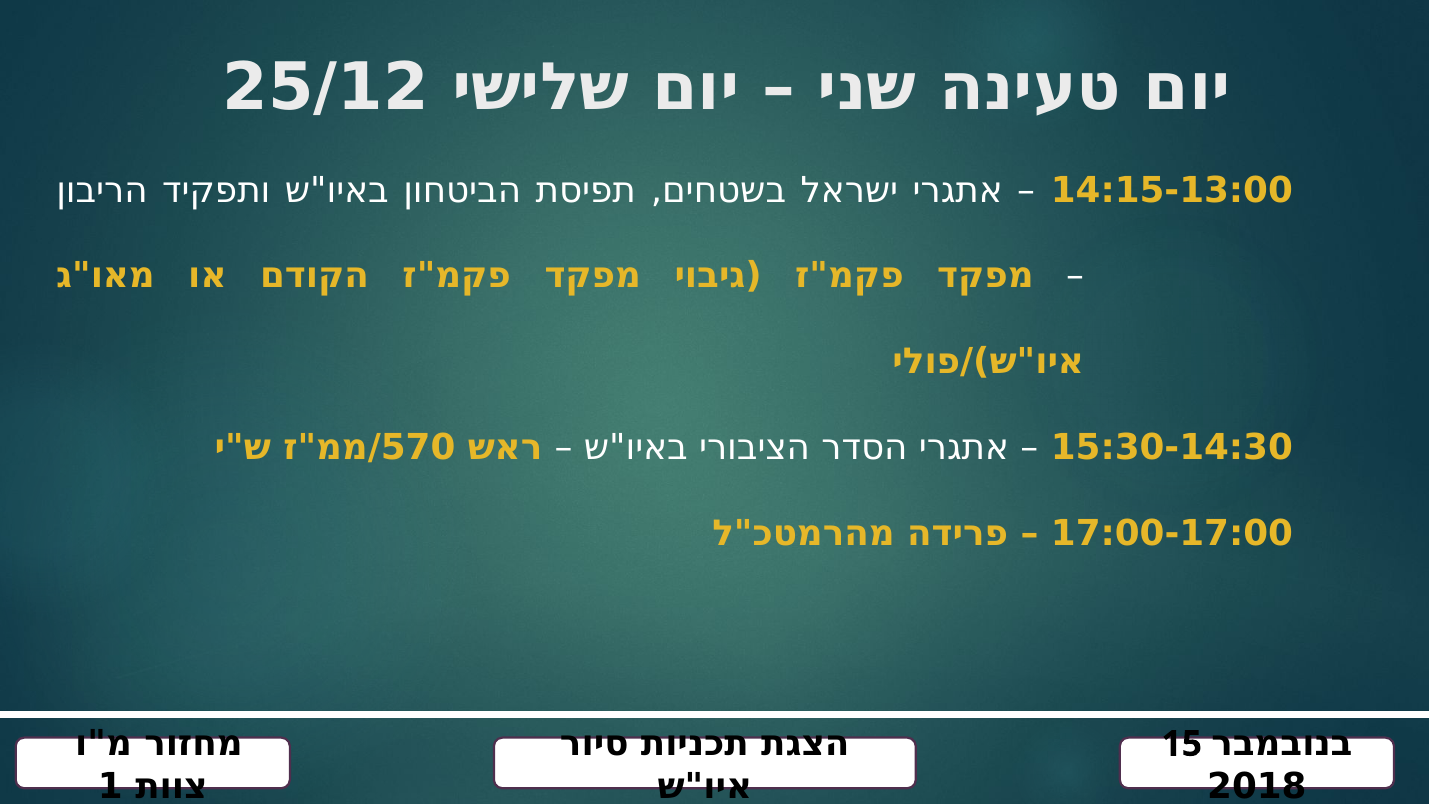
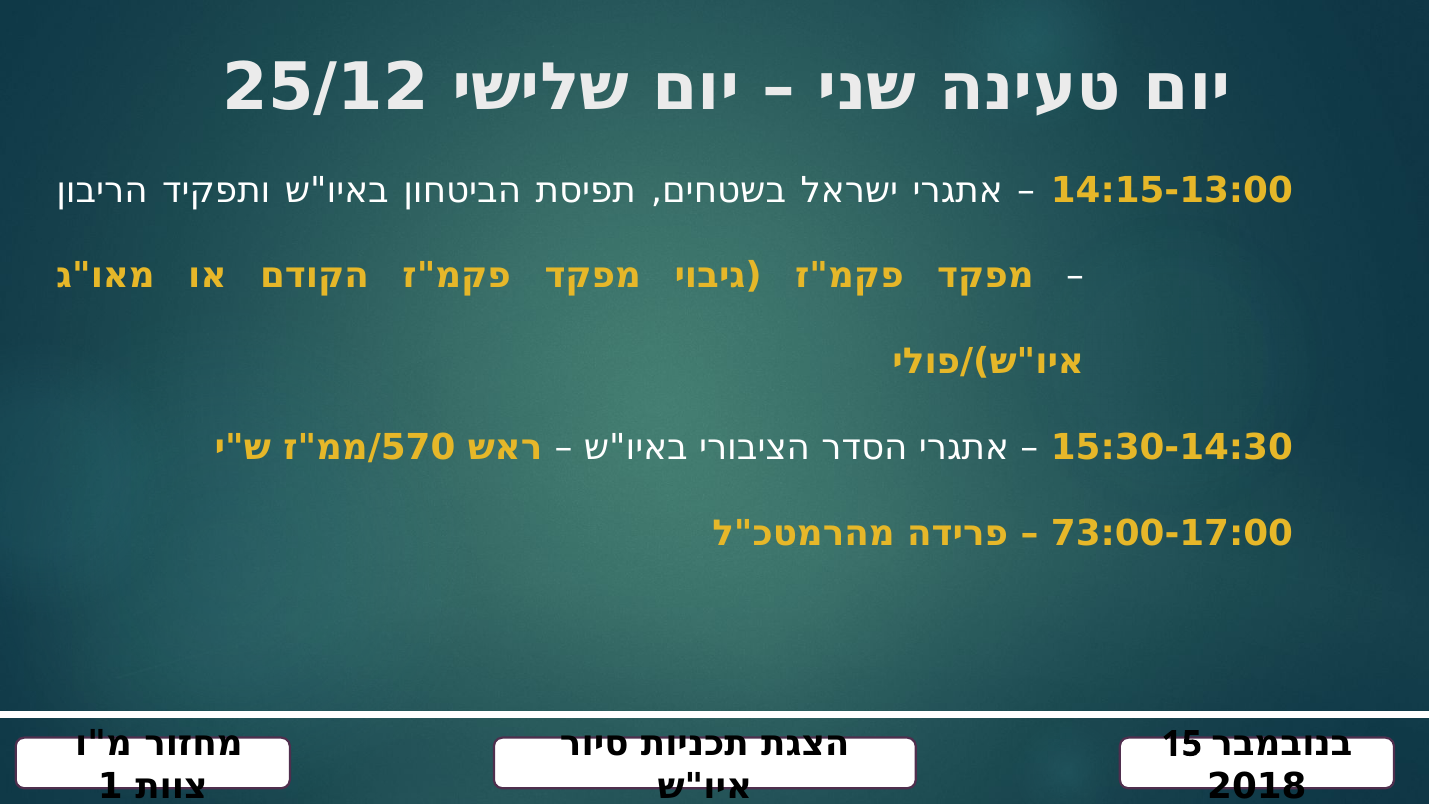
17:00-17:00: 17:00-17:00 -> 73:00-17:00
